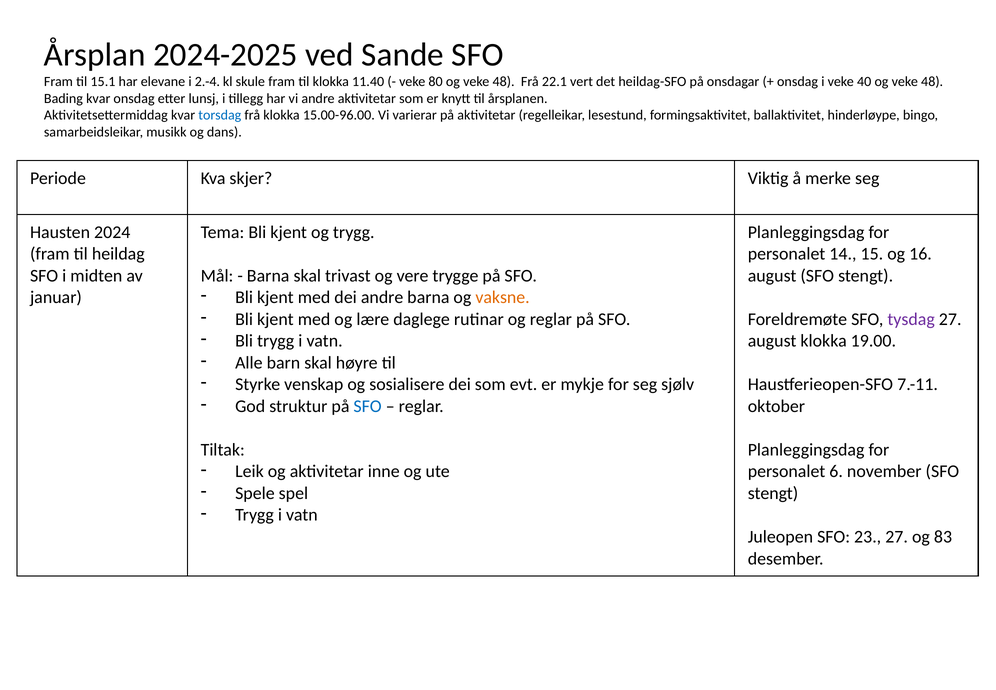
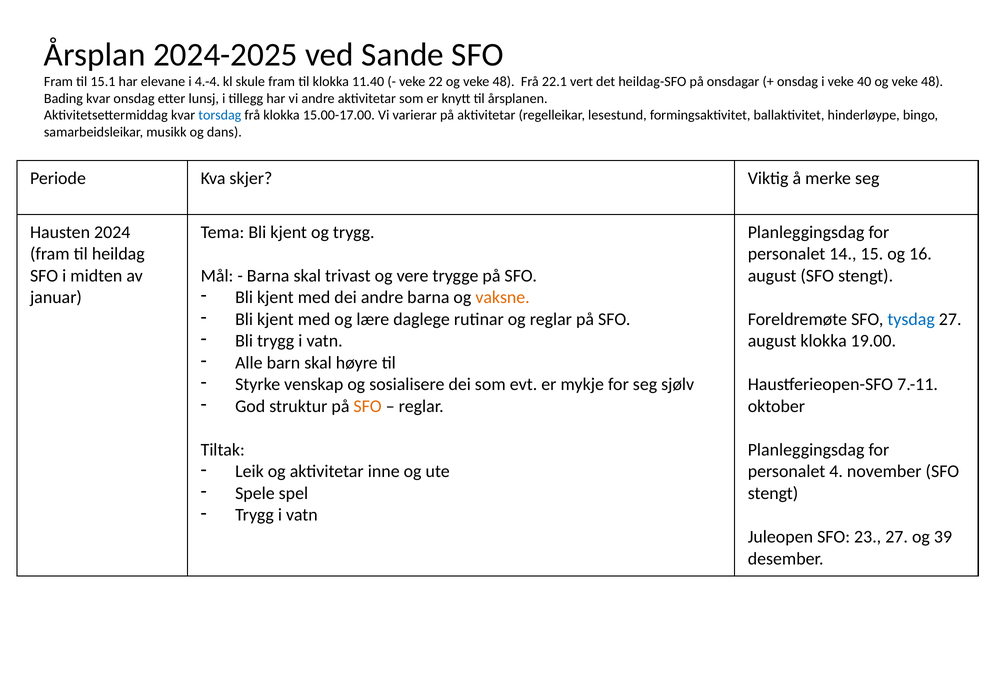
2.-4: 2.-4 -> 4.-4
80: 80 -> 22
15.00-96.00: 15.00-96.00 -> 15.00-17.00
tysdag colour: purple -> blue
SFO at (368, 406) colour: blue -> orange
6: 6 -> 4
83: 83 -> 39
